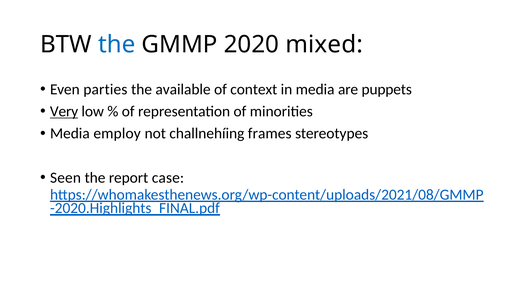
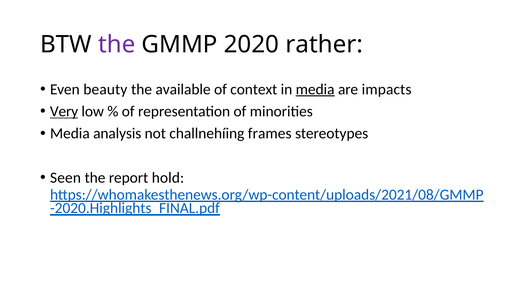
the at (117, 44) colour: blue -> purple
mixed: mixed -> rather
parties: parties -> beauty
media at (315, 89) underline: none -> present
puppets: puppets -> impacts
employ: employ -> analysis
case: case -> hold
